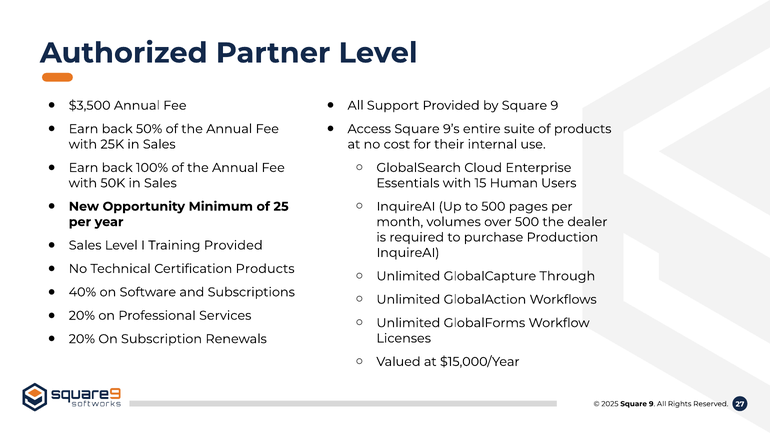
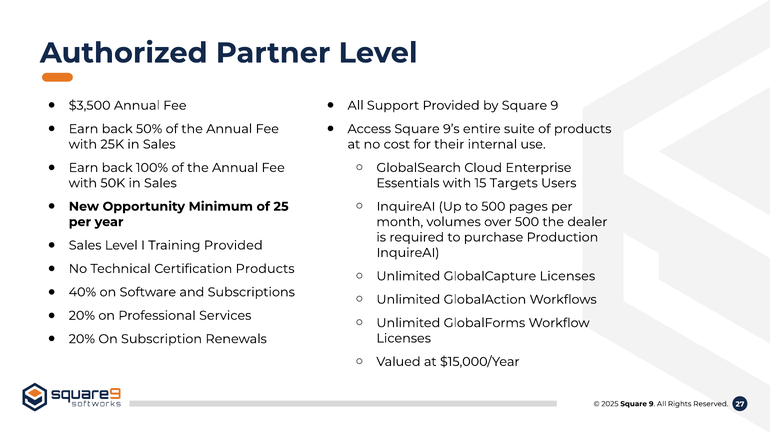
Human: Human -> Targets
GlobalCapture Through: Through -> Licenses
